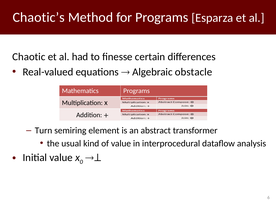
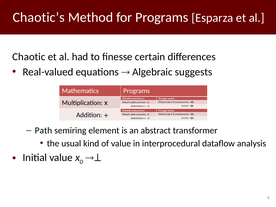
obstacle: obstacle -> suggests
Turn: Turn -> Path
